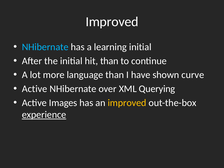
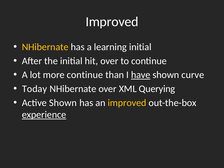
NHibernate at (45, 47) colour: light blue -> yellow
hit than: than -> over
more language: language -> continue
have underline: none -> present
Active at (35, 89): Active -> Today
Active Images: Images -> Shown
